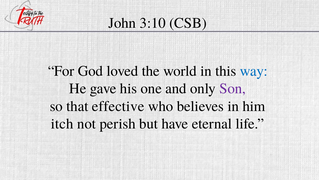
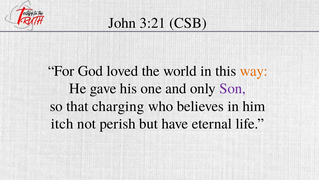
3:10: 3:10 -> 3:21
way colour: blue -> orange
effective: effective -> charging
